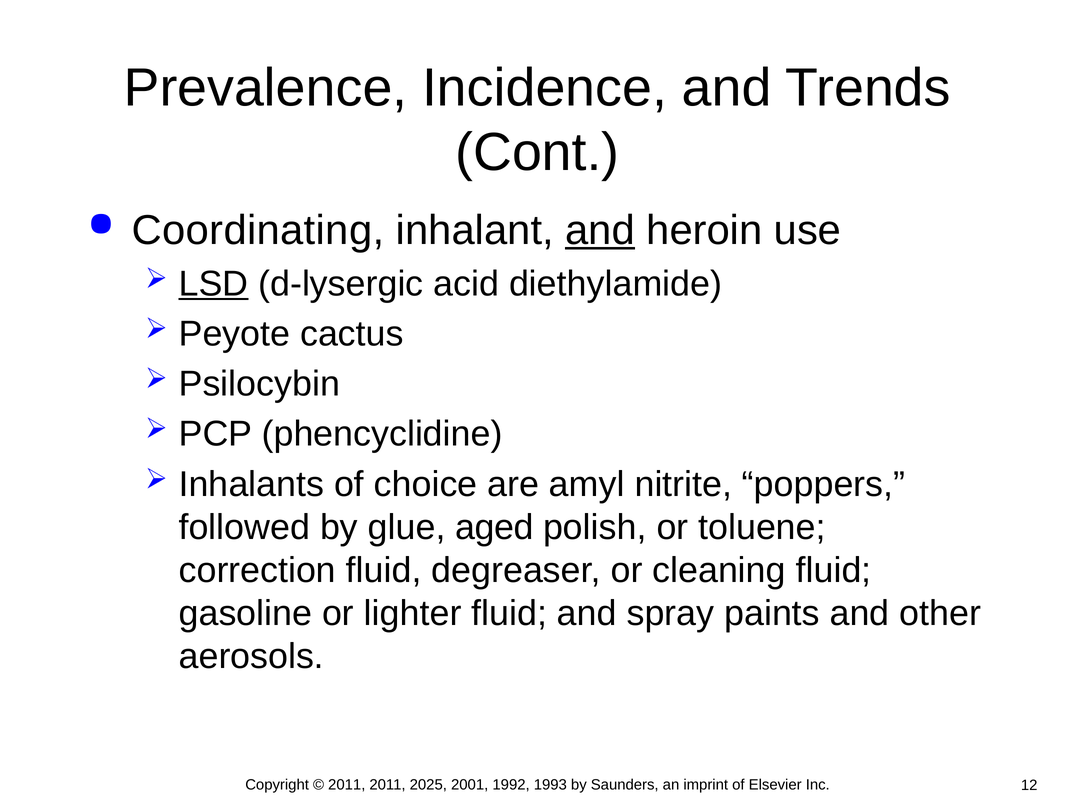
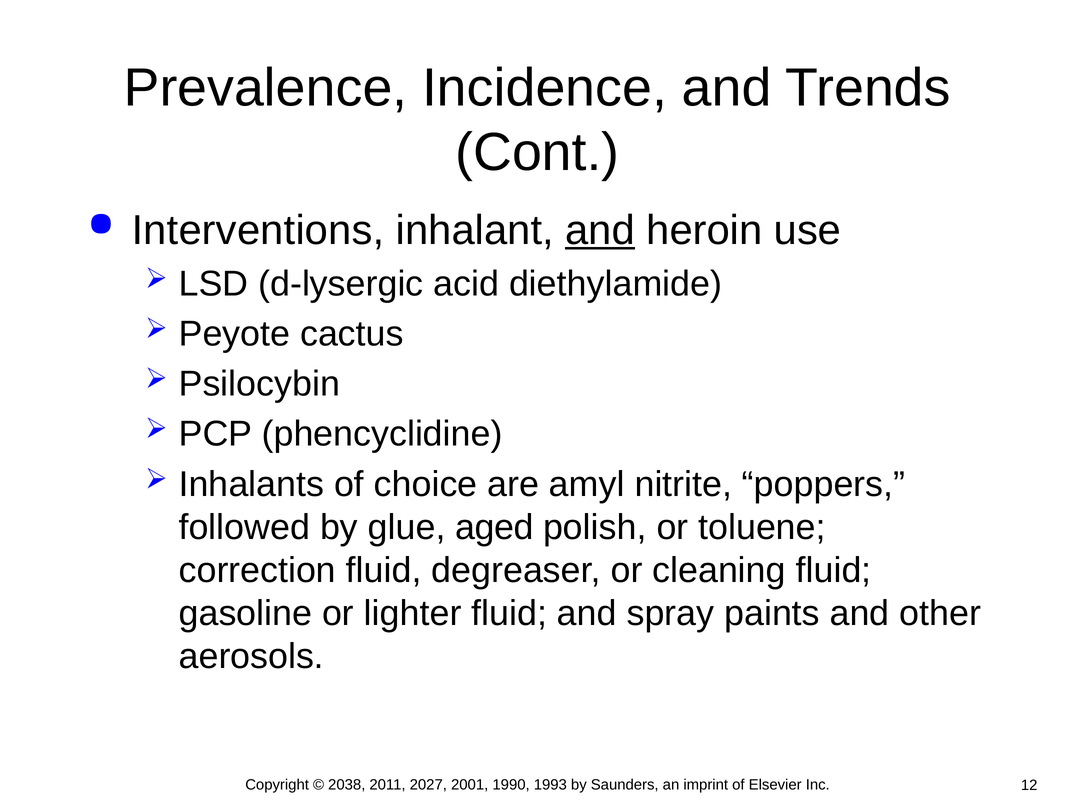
Coordinating: Coordinating -> Interventions
LSD underline: present -> none
2011 at (347, 785): 2011 -> 2038
2025: 2025 -> 2027
1992: 1992 -> 1990
